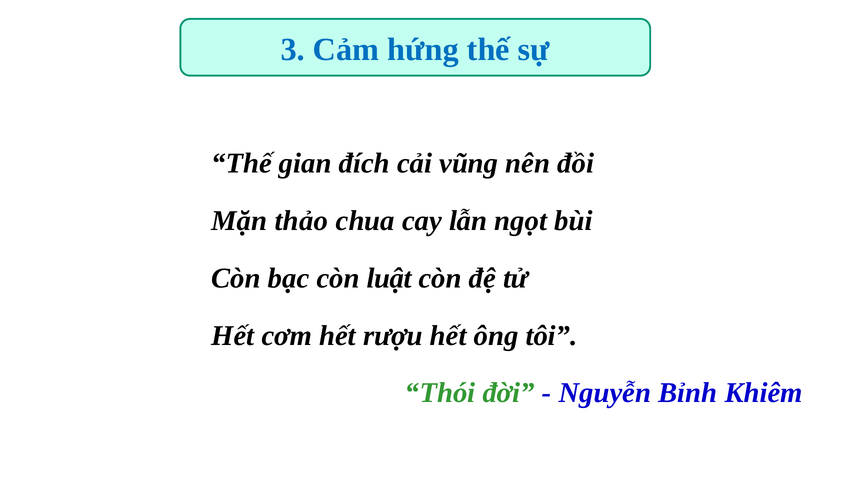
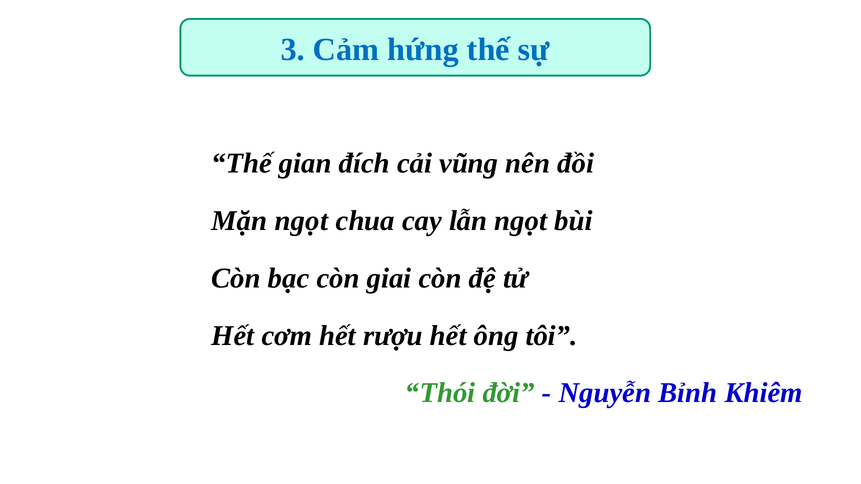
Mặn thảo: thảo -> ngọt
luật: luật -> giai
